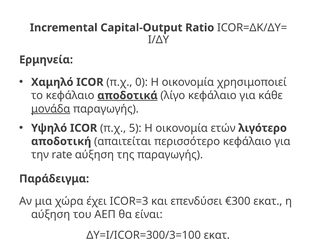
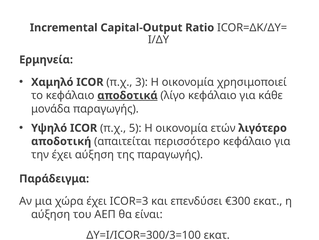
0: 0 -> 3
μονάδα underline: present -> none
την rate: rate -> έχει
